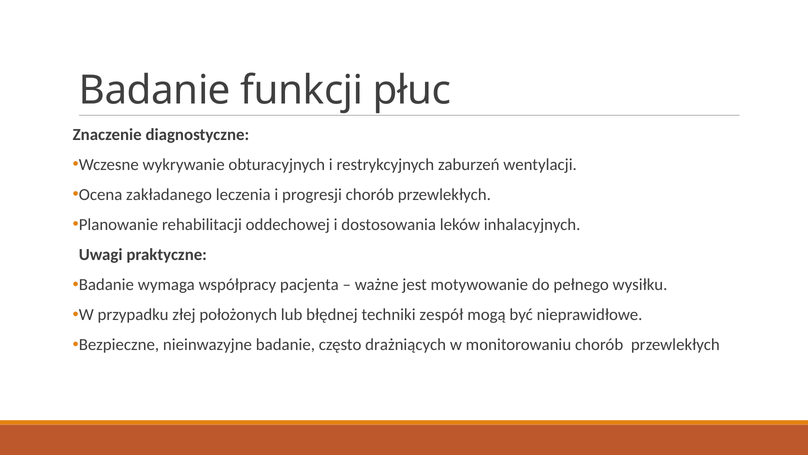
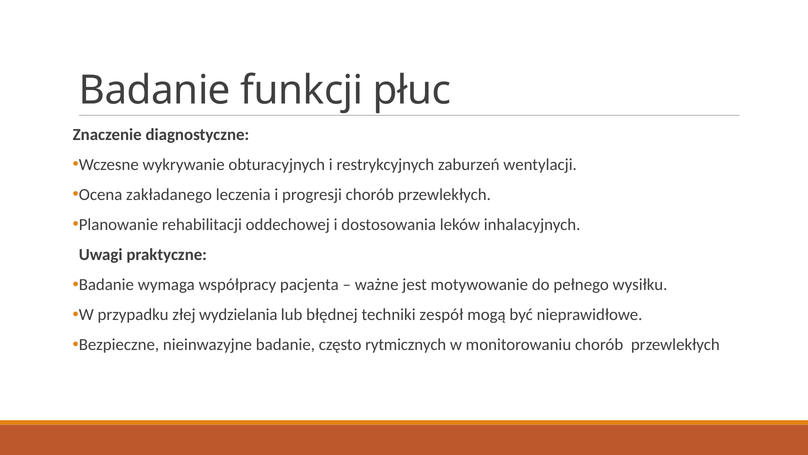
położonych: położonych -> wydzielania
drażniących: drażniących -> rytmicznych
